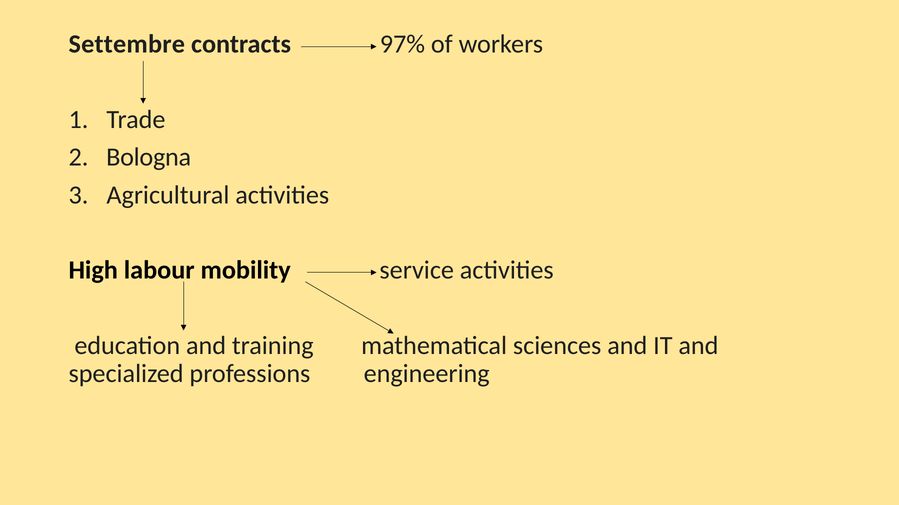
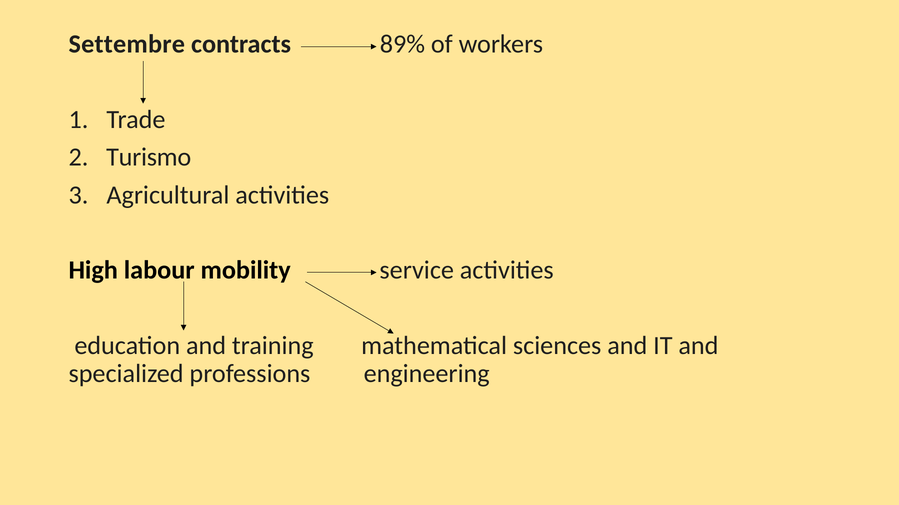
97%: 97% -> 89%
Bologna: Bologna -> Turismo
